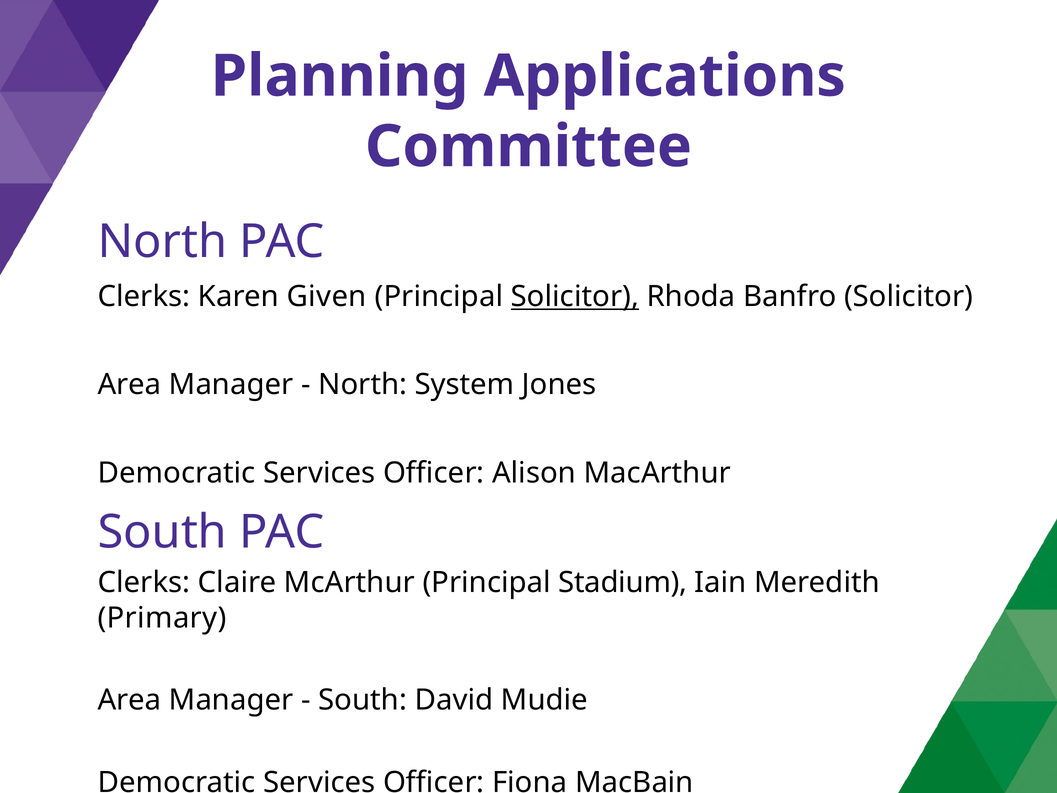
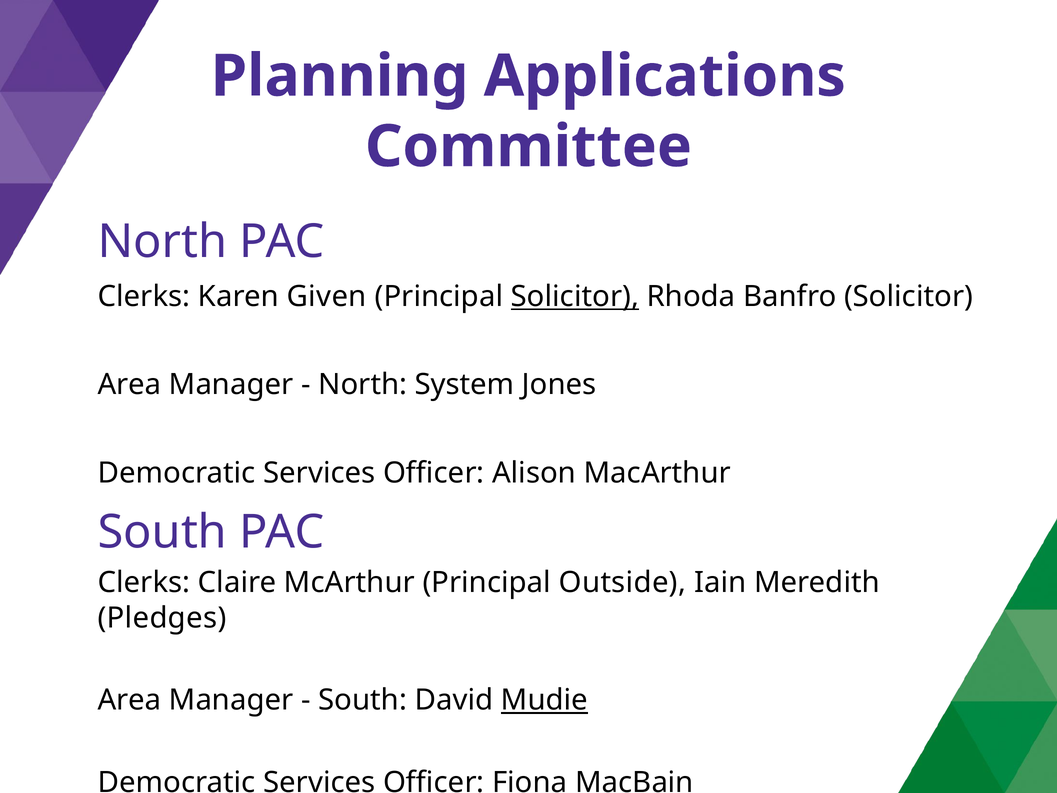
Stadium: Stadium -> Outside
Primary: Primary -> Pledges
Mudie underline: none -> present
